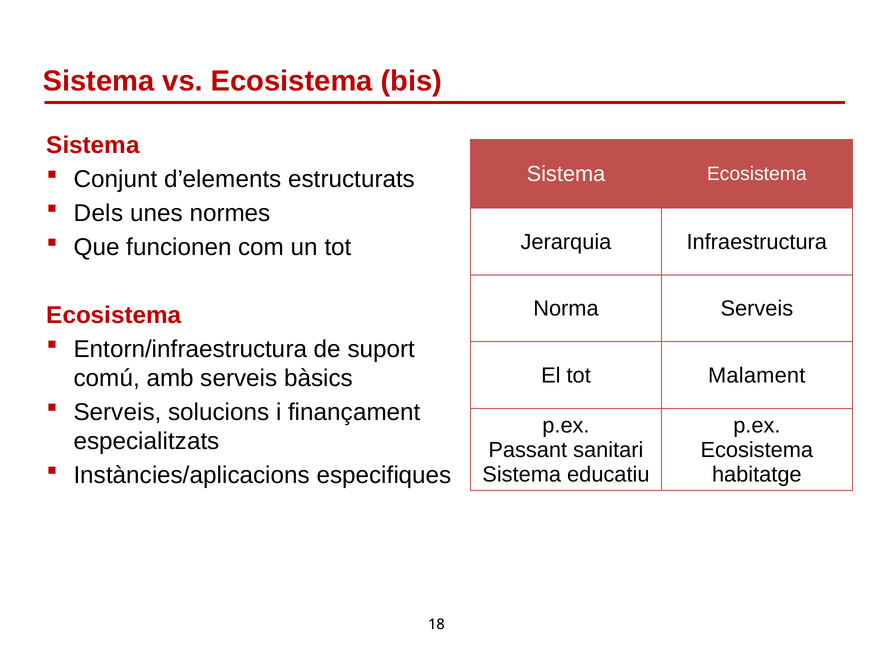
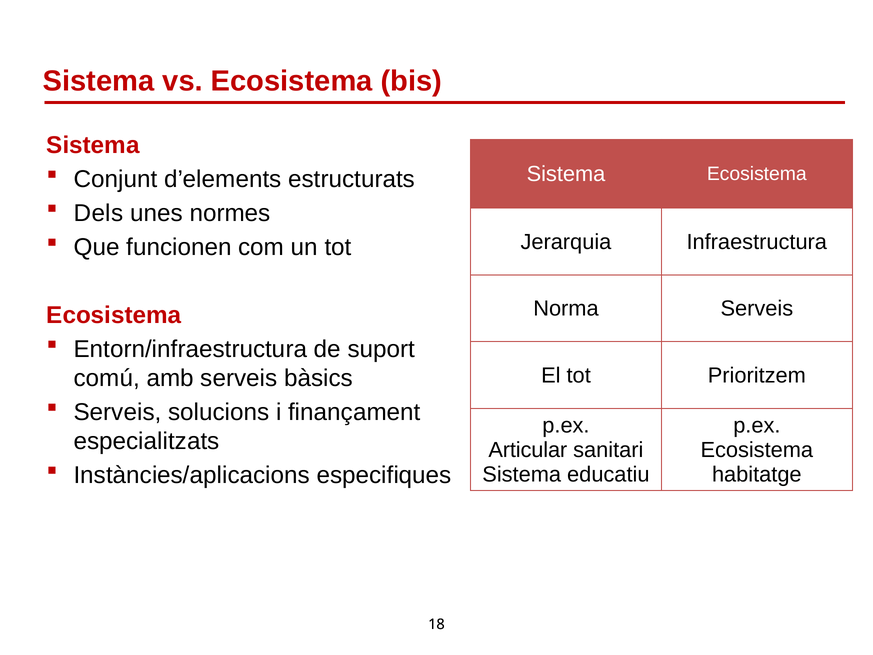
Malament: Malament -> Prioritzem
Passant: Passant -> Articular
